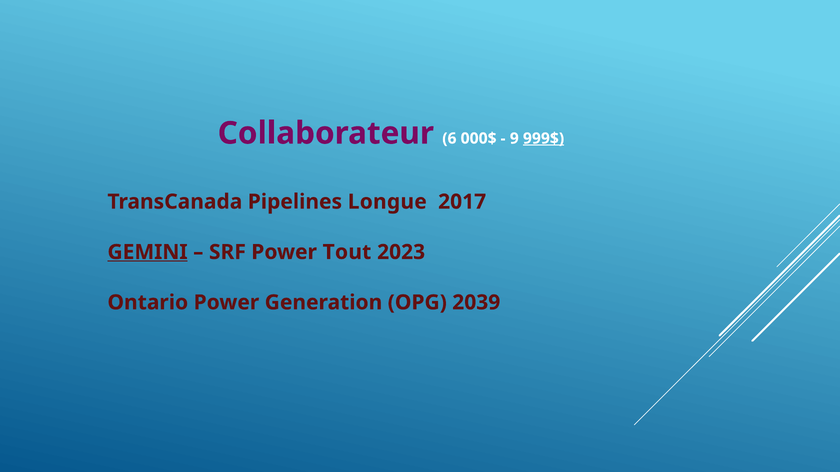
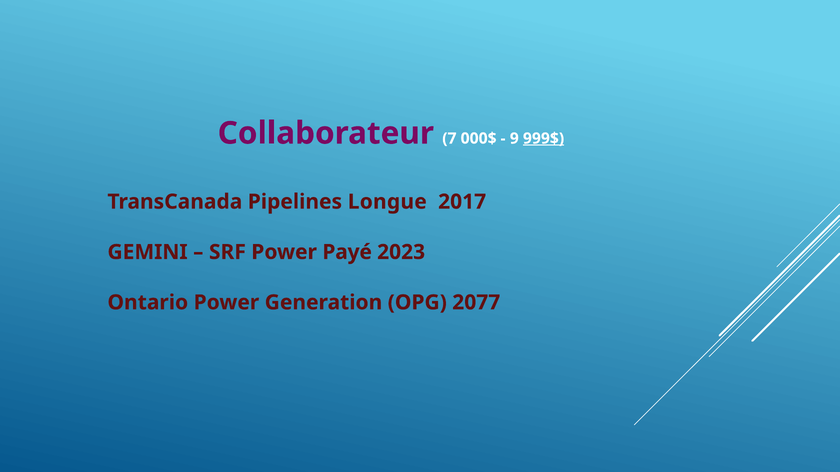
6: 6 -> 7
GEMINI underline: present -> none
Tout: Tout -> Payé
2039: 2039 -> 2077
